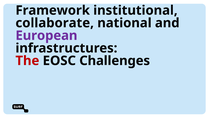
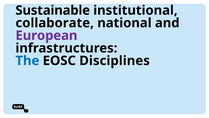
Framework: Framework -> Sustainable
The colour: red -> blue
Challenges: Challenges -> Disciplines
